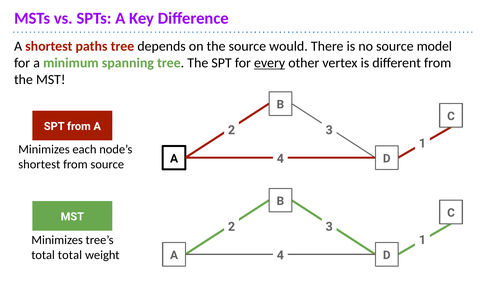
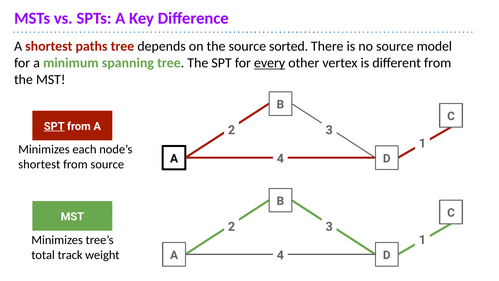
would: would -> sorted
SPT at (54, 126) underline: none -> present
total total: total -> track
